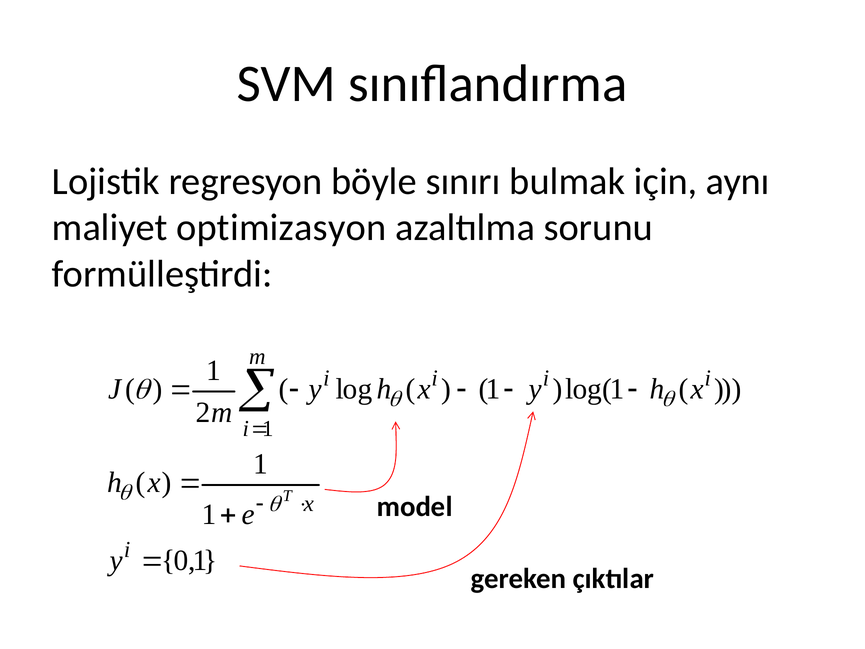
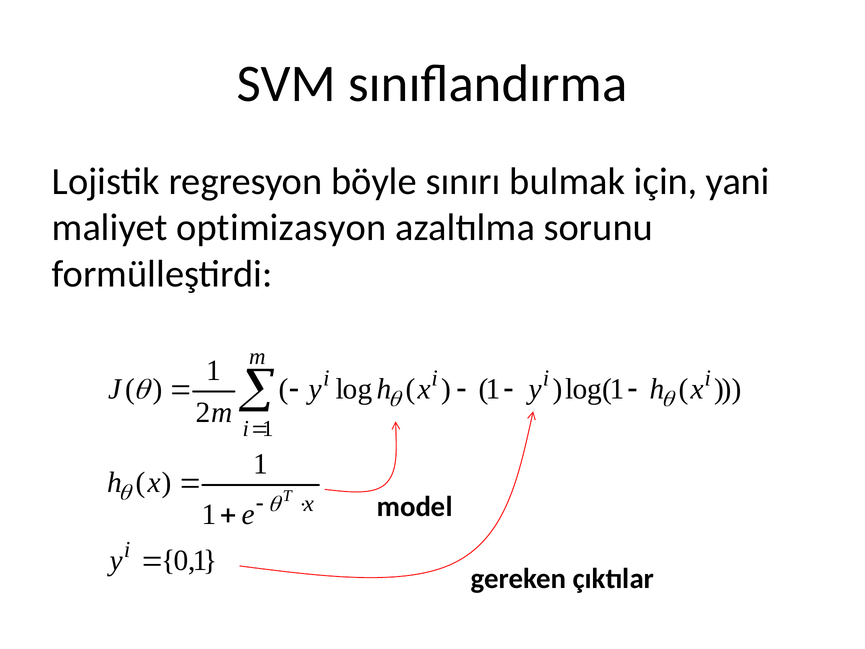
aynı: aynı -> yani
